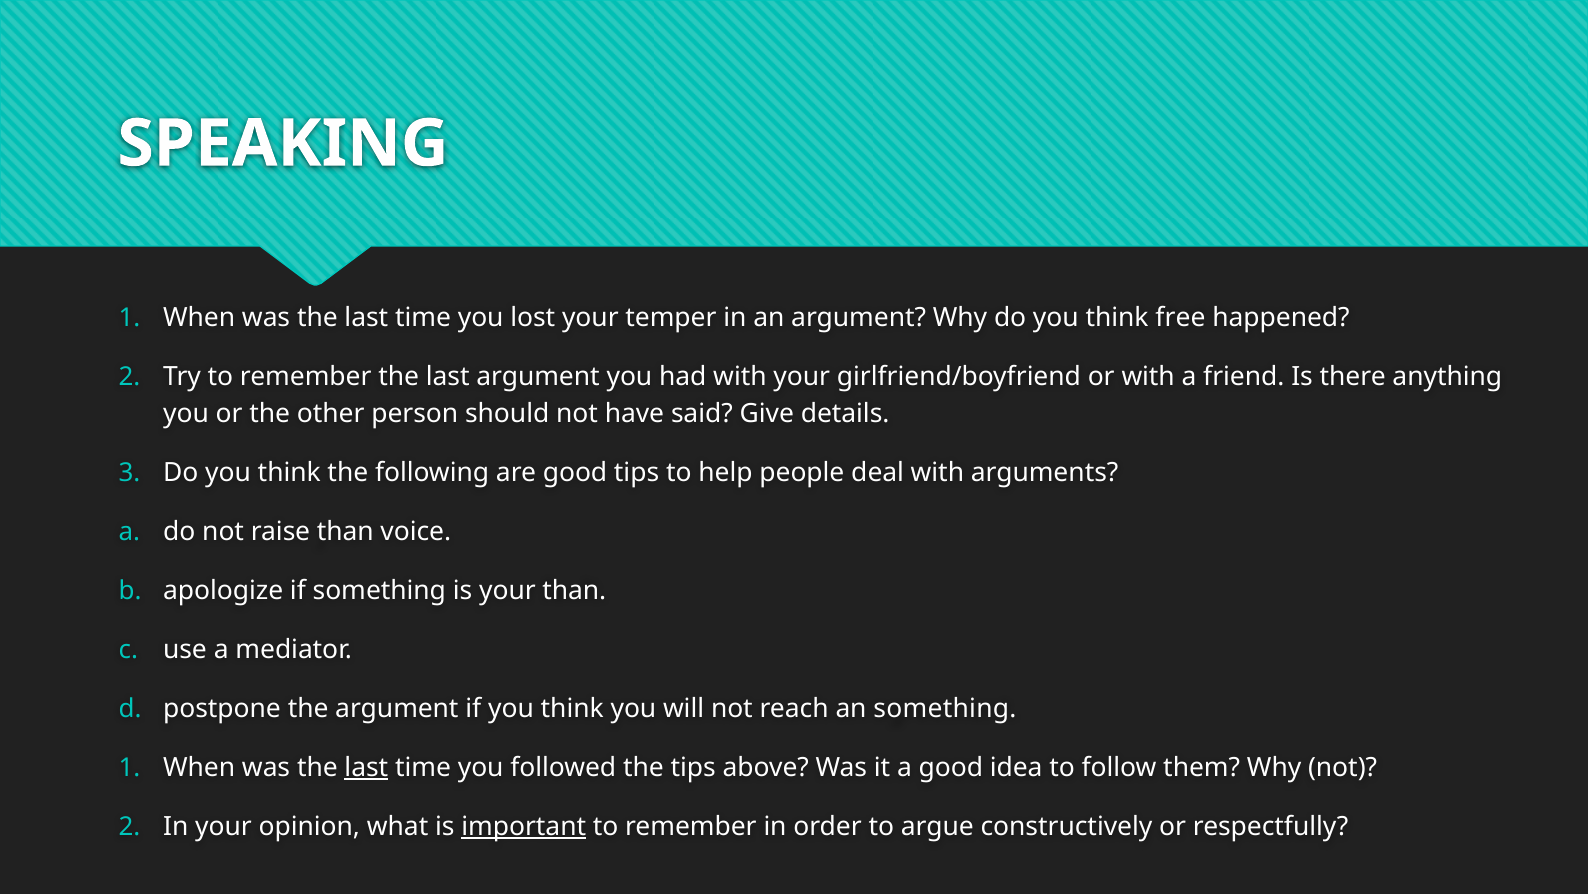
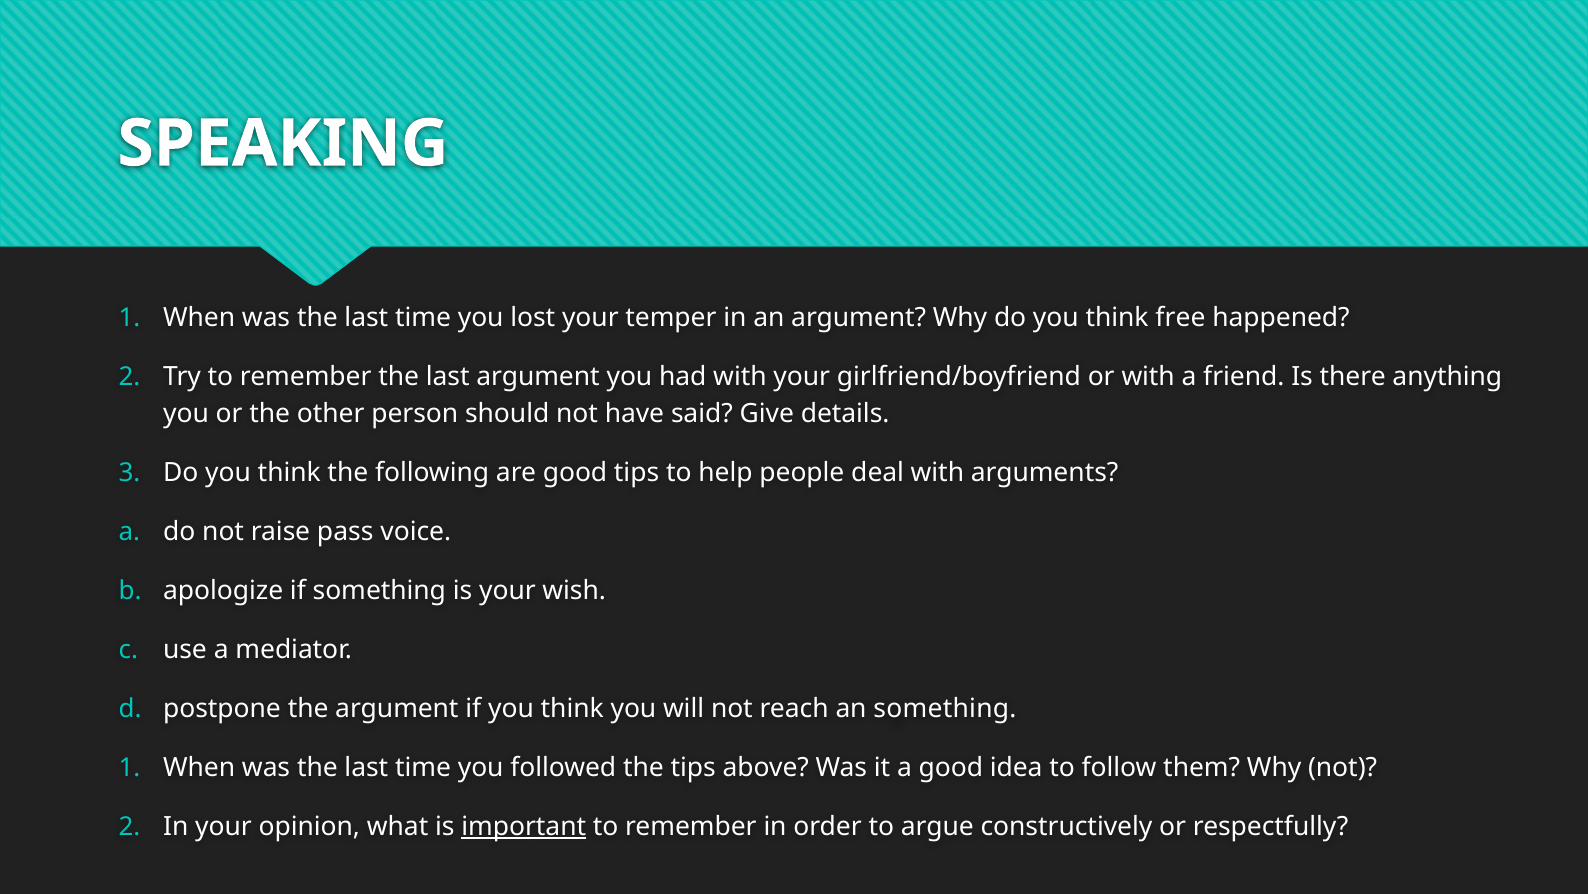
raise than: than -> pass
your than: than -> wish
last at (366, 767) underline: present -> none
